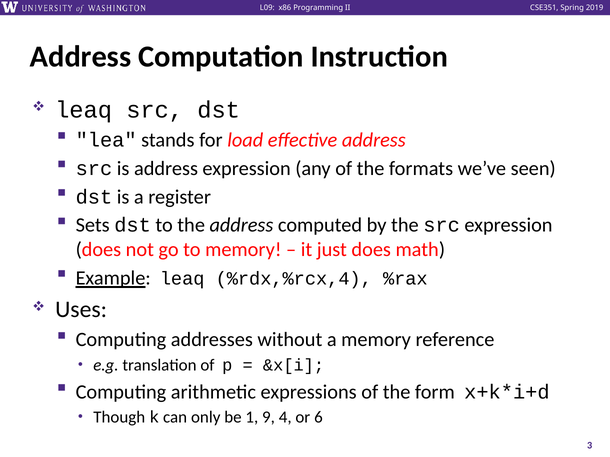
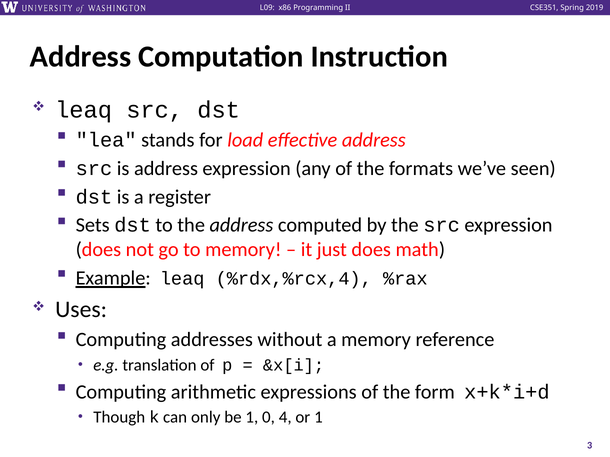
9: 9 -> 0
or 6: 6 -> 1
